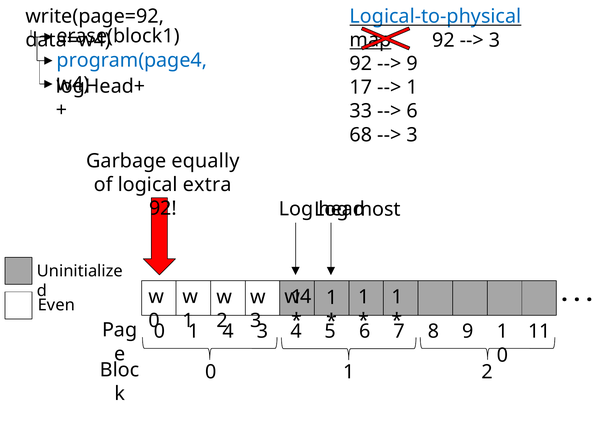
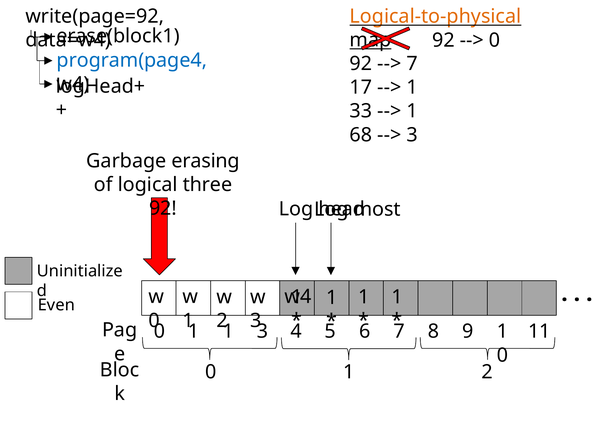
Logical-to-physical colour: blue -> orange
3 at (495, 40): 3 -> 0
9 at (412, 64): 9 -> 7
6 at (412, 111): 6 -> 1
equally: equally -> erasing
extra: extra -> three
1 4: 4 -> 1
